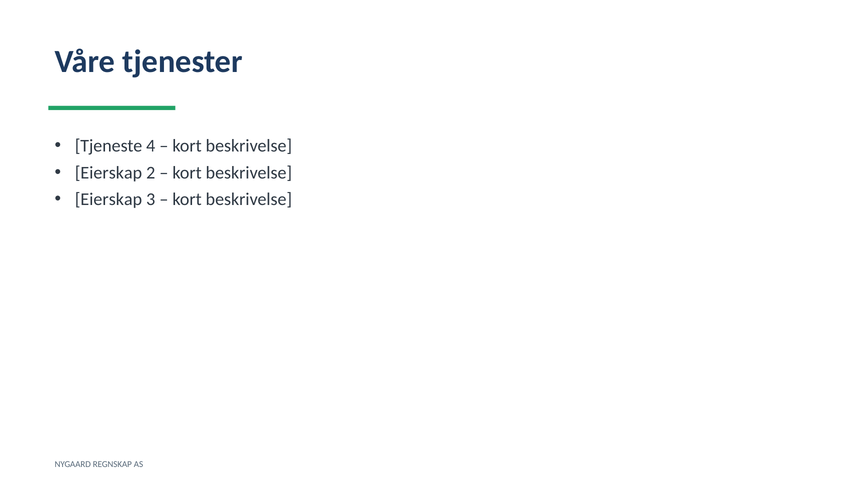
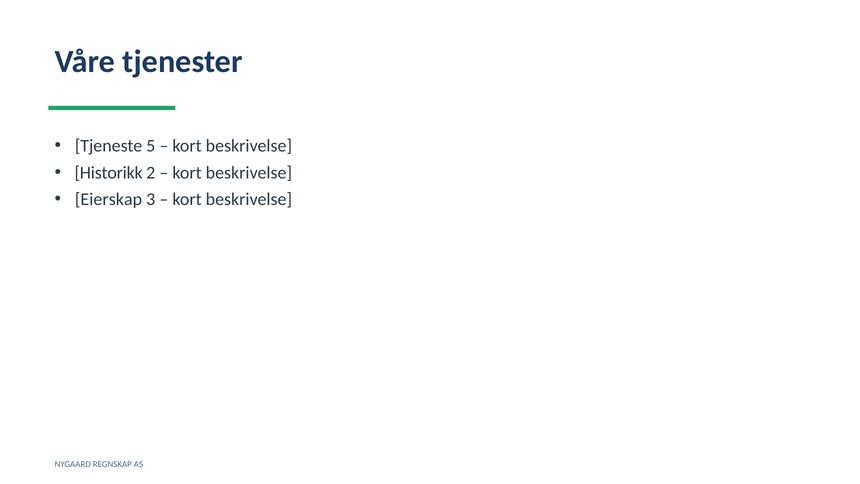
4: 4 -> 5
Eierskap at (109, 173): Eierskap -> Historikk
